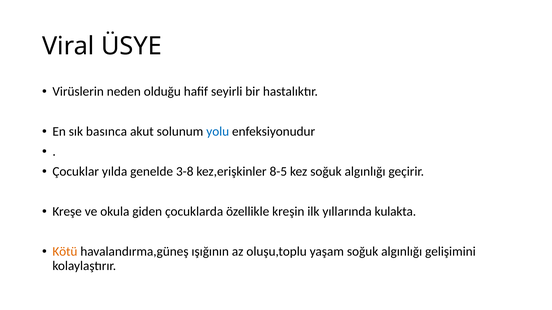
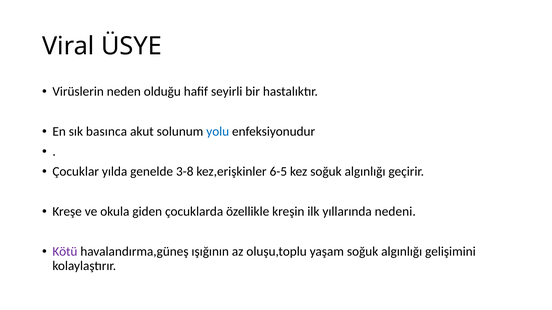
8-5: 8-5 -> 6-5
kulakta: kulakta -> nedeni
Kötü colour: orange -> purple
